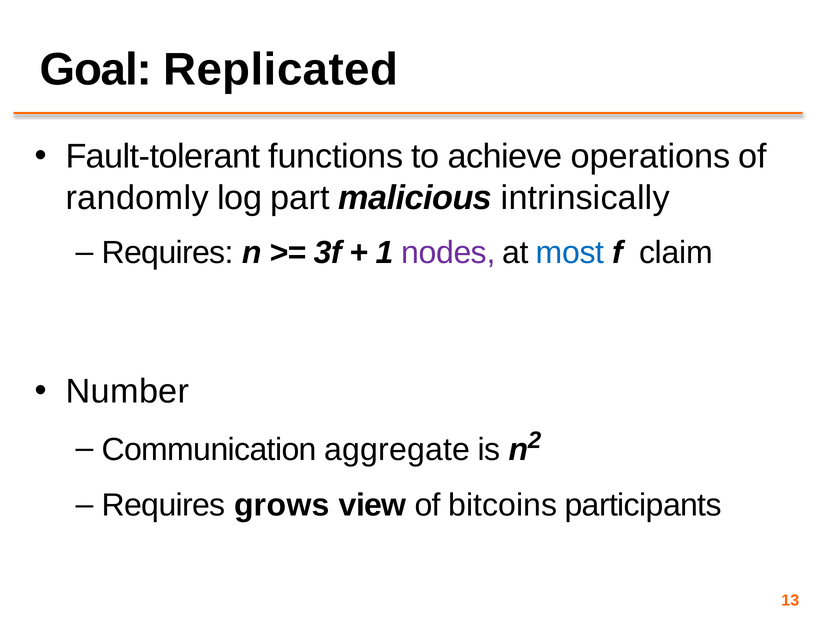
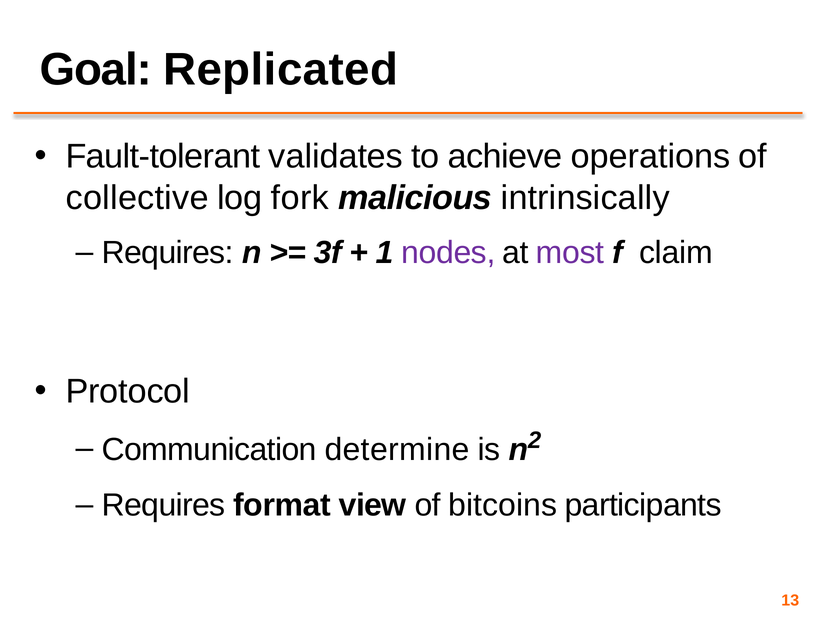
functions: functions -> validates
randomly: randomly -> collective
part: part -> fork
most colour: blue -> purple
Number: Number -> Protocol
aggregate: aggregate -> determine
grows: grows -> format
